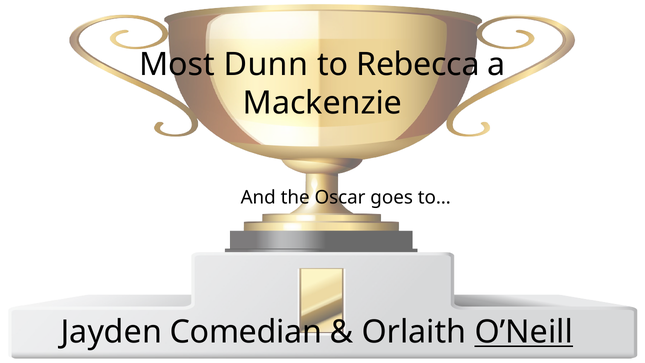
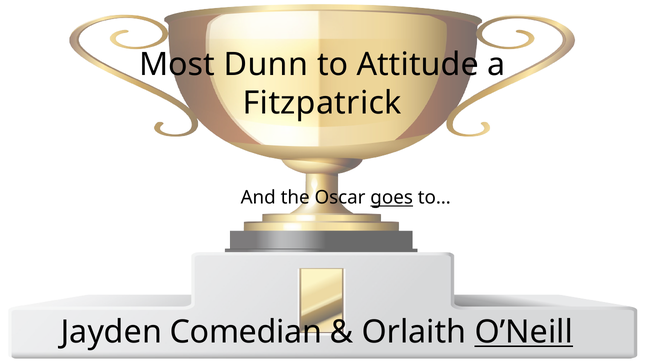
Rebecca: Rebecca -> Attitude
Mackenzie: Mackenzie -> Fitzpatrick
goes underline: none -> present
